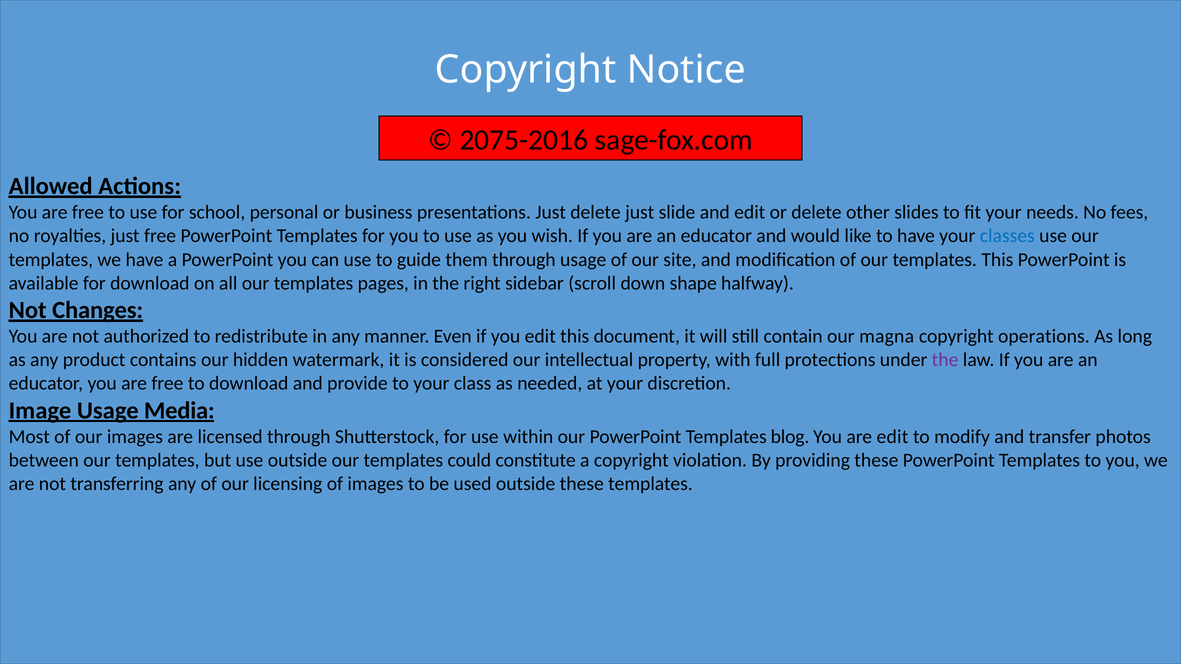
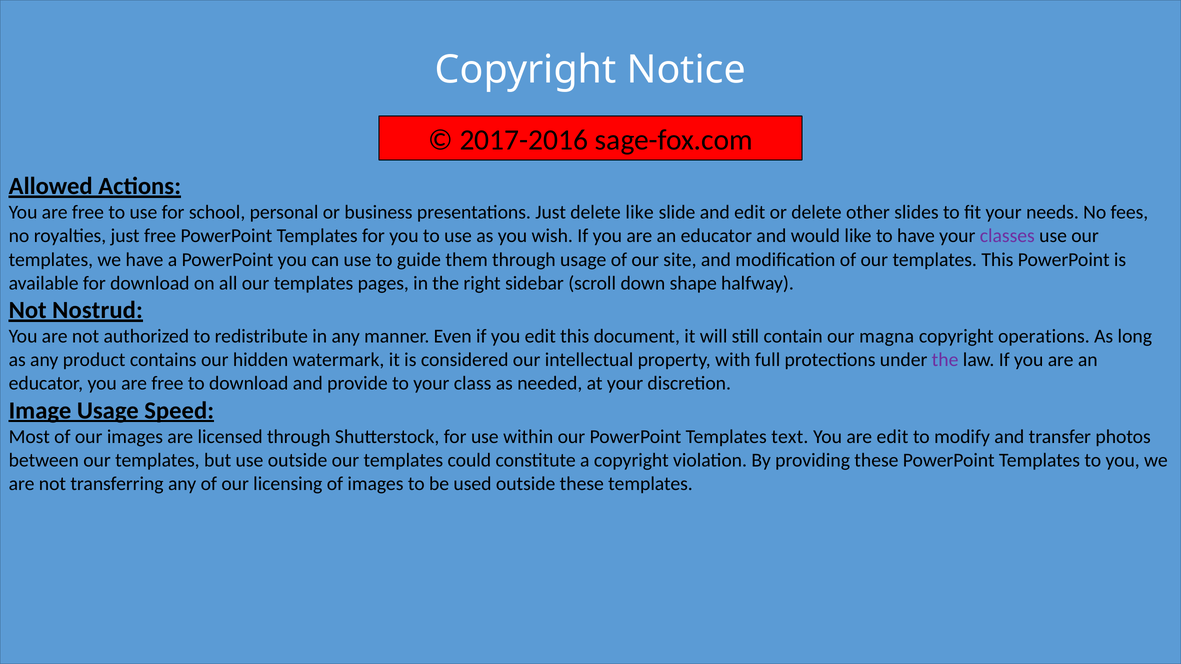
2075-2016: 2075-2016 -> 2017-2016
delete just: just -> like
classes colour: blue -> purple
Changes: Changes -> Nostrud
Media: Media -> Speed
blog: blog -> text
